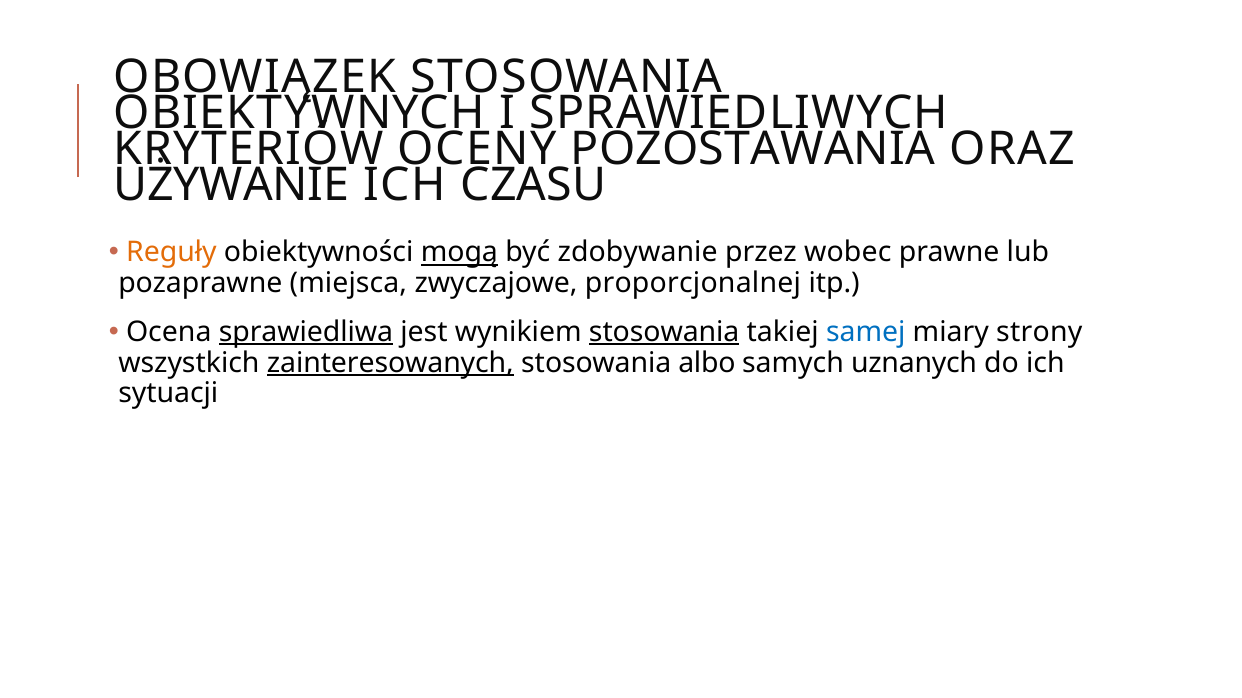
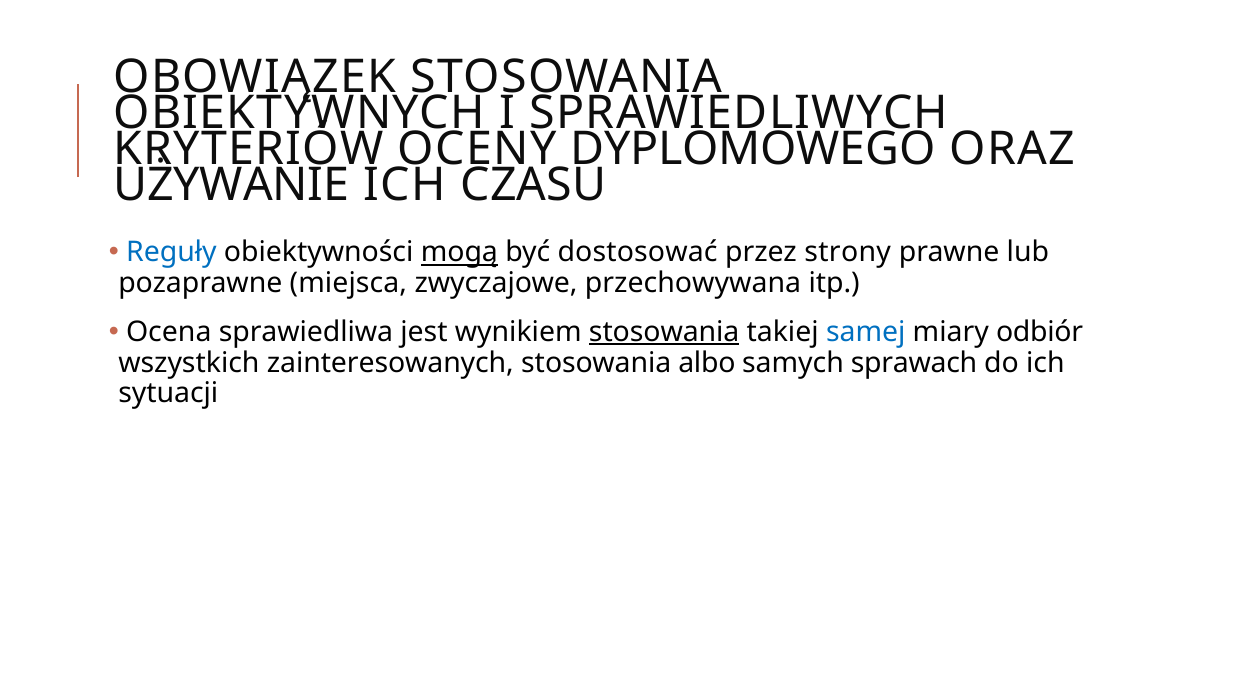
POZOSTAWANIA: POZOSTAWANIA -> DYPLOMOWEGO
Reguły colour: orange -> blue
zdobywanie: zdobywanie -> dostosować
wobec: wobec -> strony
proporcjonalnej: proporcjonalnej -> przechowywana
sprawiedliwa underline: present -> none
strony: strony -> odbiór
zainteresowanych underline: present -> none
uznanych: uznanych -> sprawach
